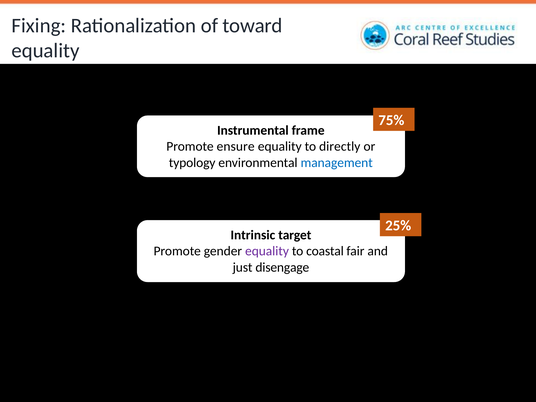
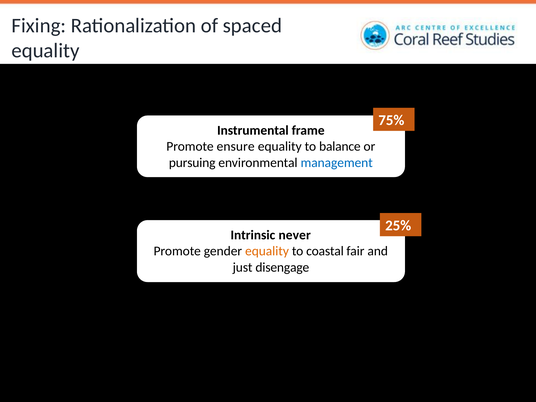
toward: toward -> spaced
directly: directly -> balance
typology: typology -> pursuing
target: target -> never
equality at (267, 251) colour: purple -> orange
